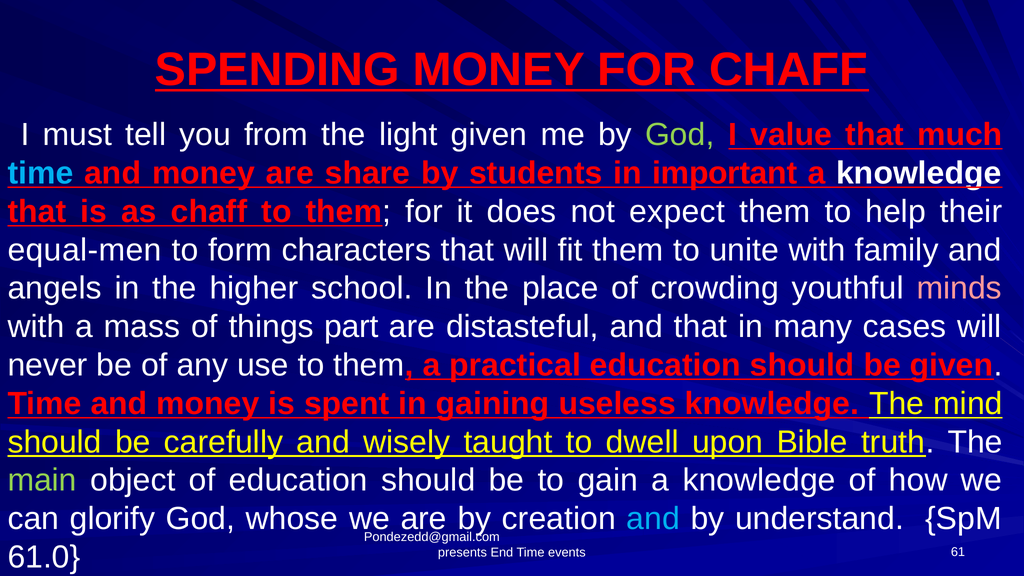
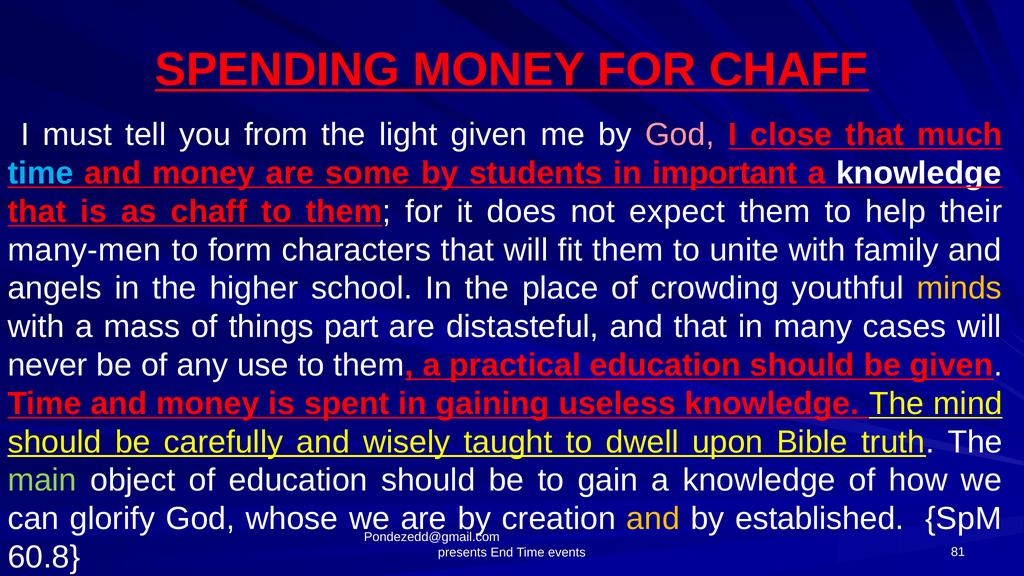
God at (680, 135) colour: light green -> pink
value: value -> close
share: share -> some
equal-men: equal-men -> many-men
minds colour: pink -> yellow
and at (653, 519) colour: light blue -> yellow
understand: understand -> established
61.0: 61.0 -> 60.8
61: 61 -> 81
